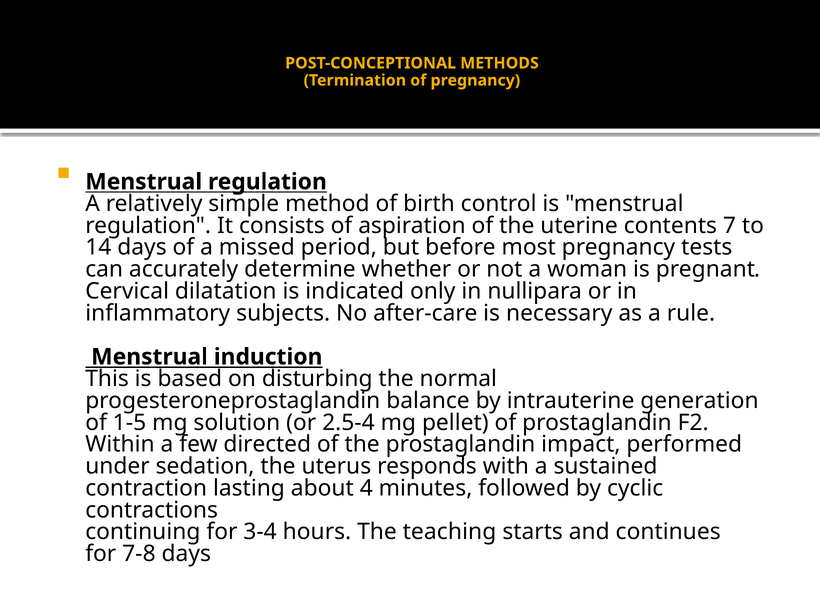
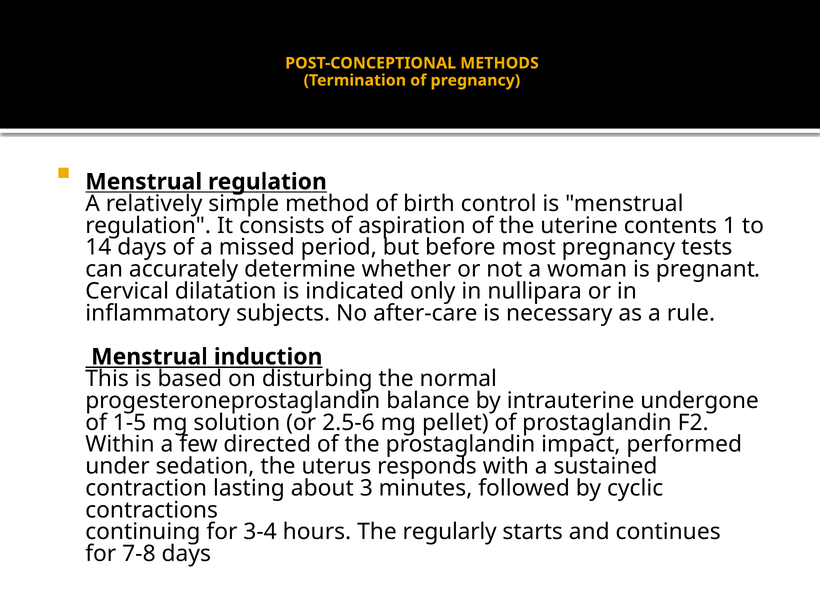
7: 7 -> 1
generation: generation -> undergone
2.5-4: 2.5-4 -> 2.5-6
4: 4 -> 3
teaching: teaching -> regularly
